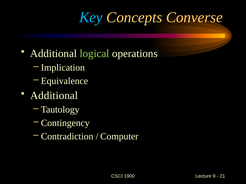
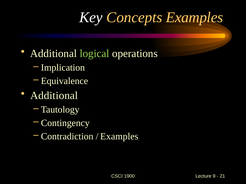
Key colour: light blue -> white
Concepts Converse: Converse -> Examples
Computer at (119, 137): Computer -> Examples
